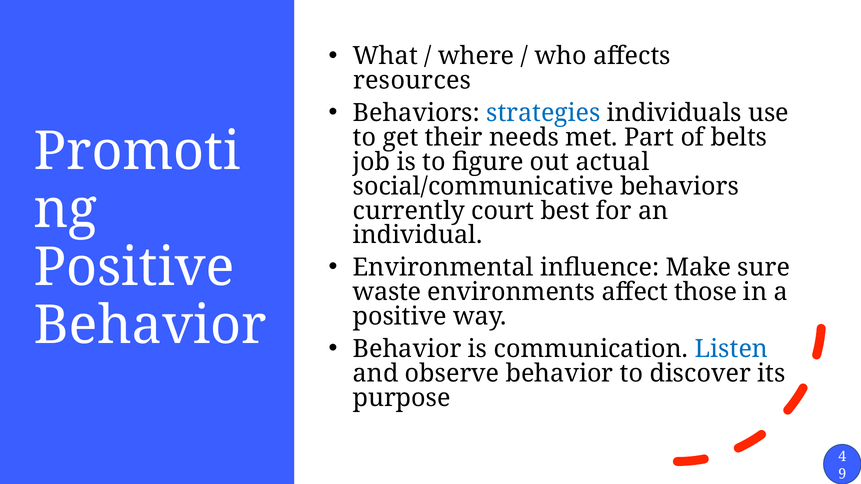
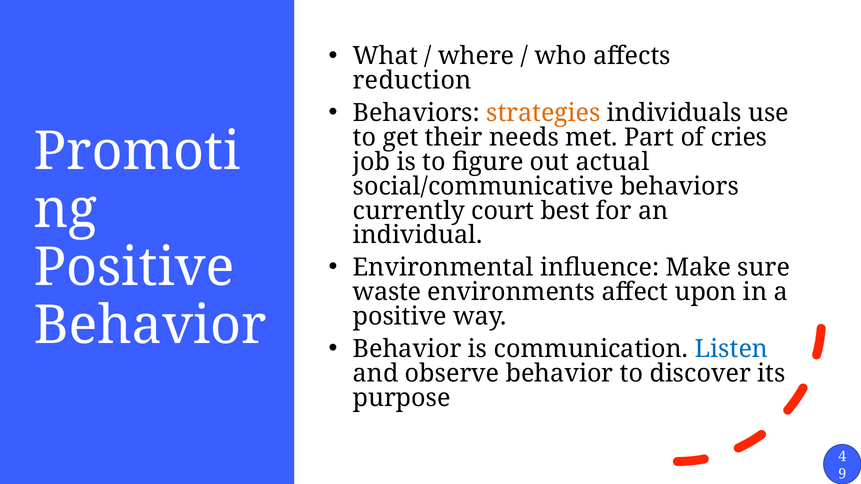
resources: resources -> reduction
strategies colour: blue -> orange
belts: belts -> cries
those: those -> upon
